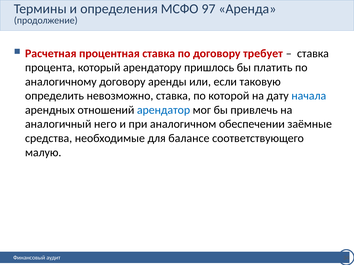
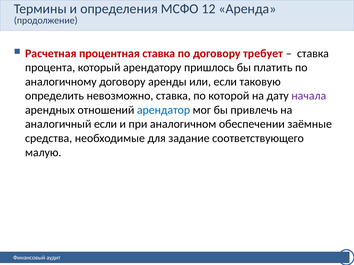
97: 97 -> 12
начала colour: blue -> purple
аналогичный него: него -> если
балансе: балансе -> задание
